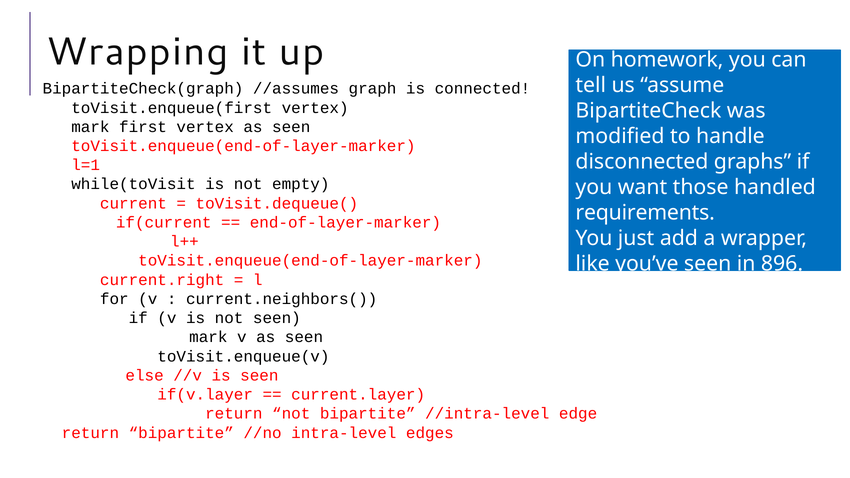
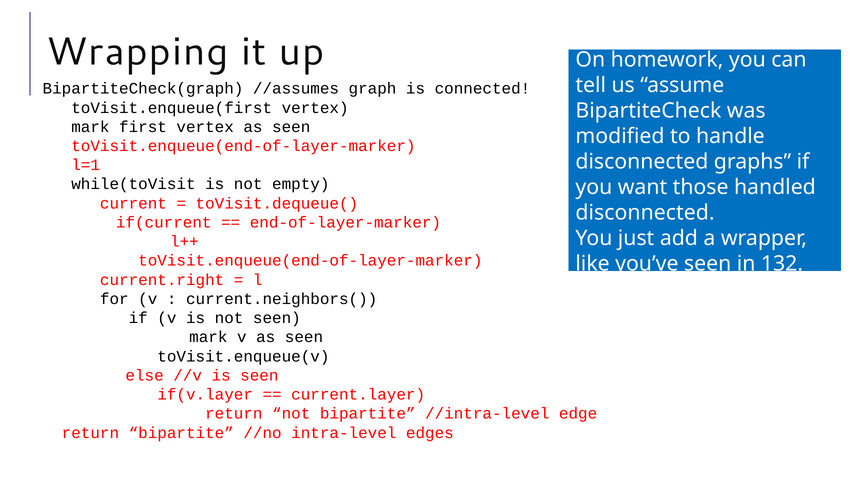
requirements at (645, 213): requirements -> disconnected
896: 896 -> 132
